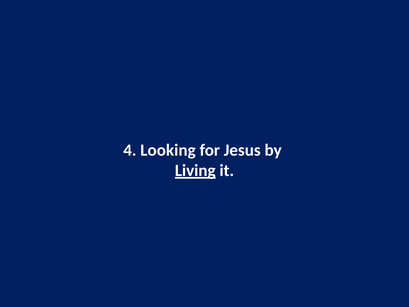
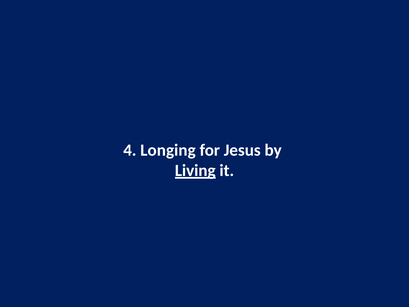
Looking: Looking -> Longing
